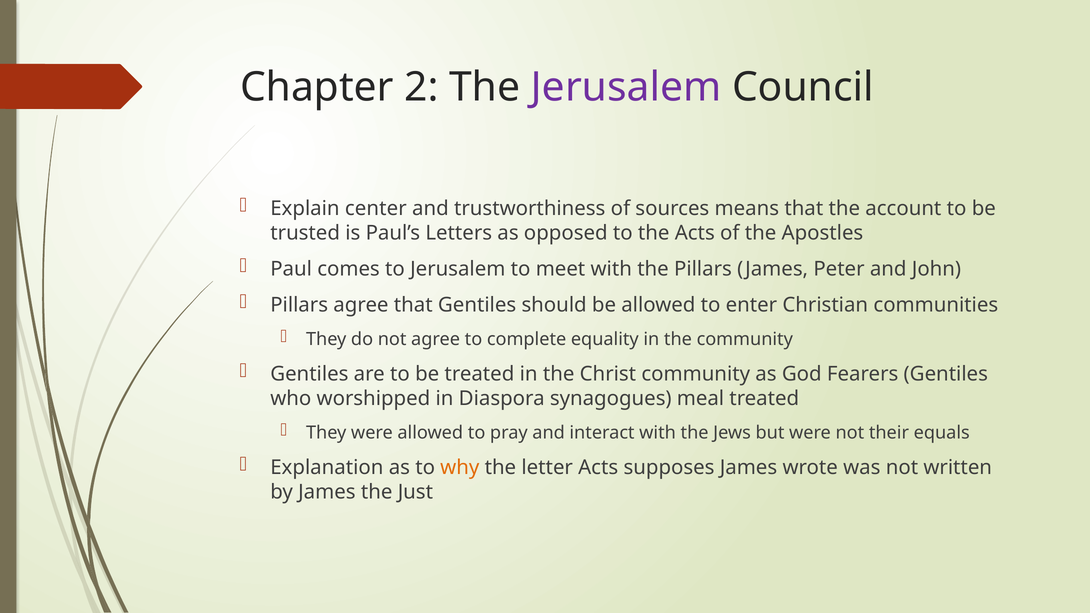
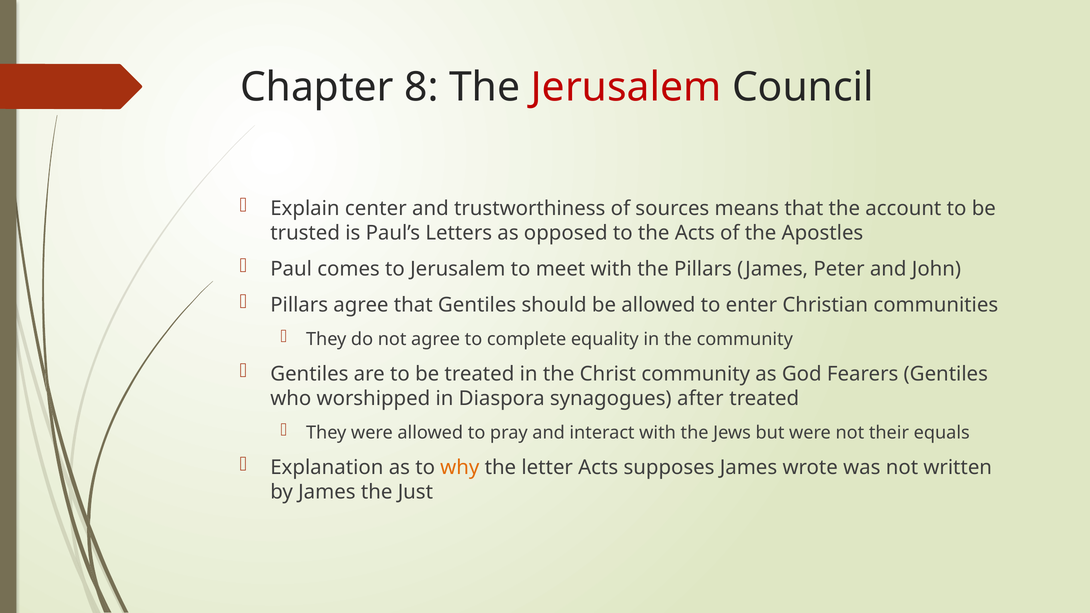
2: 2 -> 8
Jerusalem at (626, 87) colour: purple -> red
meal: meal -> after
